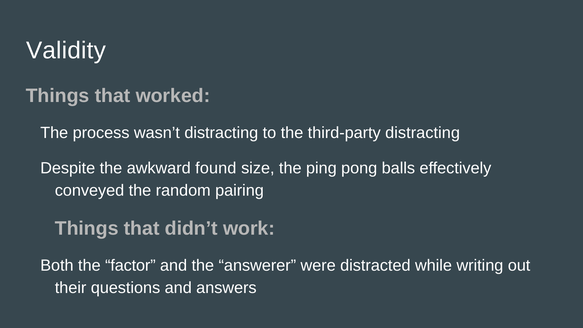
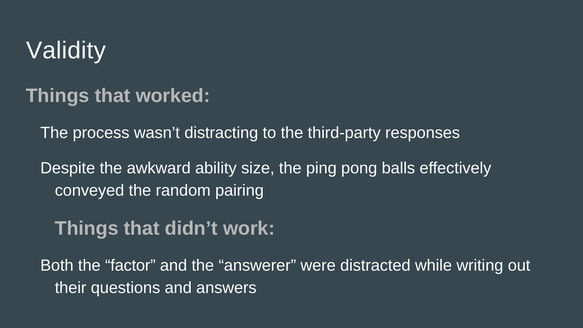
third-party distracting: distracting -> responses
found: found -> ability
